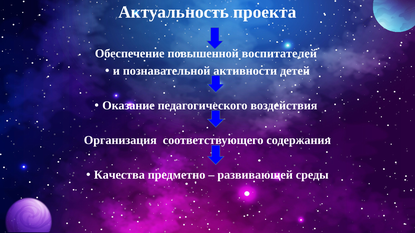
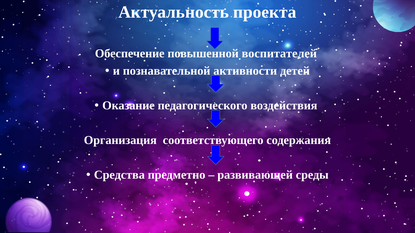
Качества: Качества -> Средства
